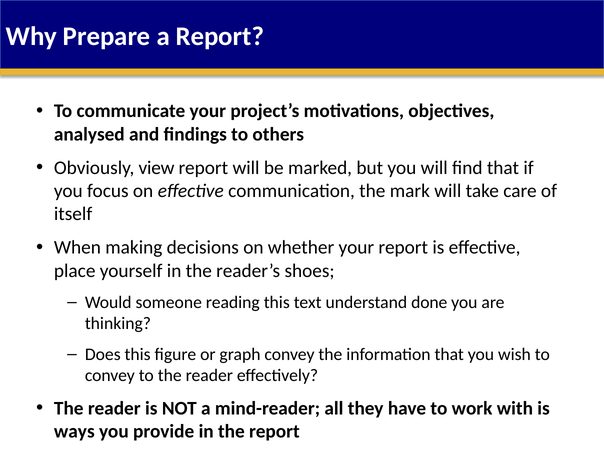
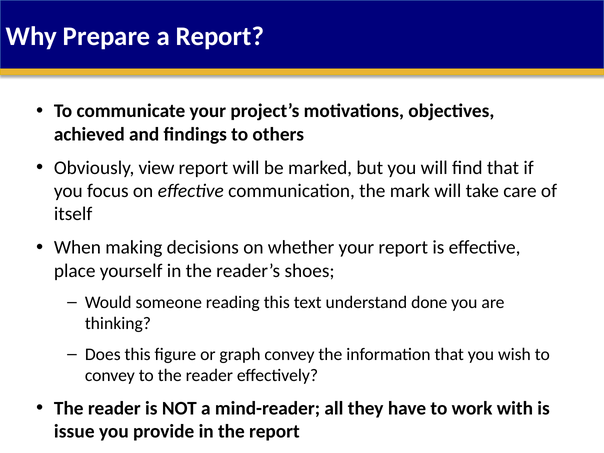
analysed: analysed -> achieved
ways: ways -> issue
